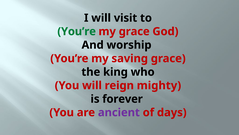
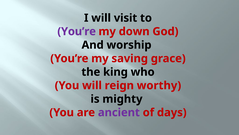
You’re at (77, 31) colour: green -> purple
my grace: grace -> down
mighty: mighty -> worthy
forever: forever -> mighty
